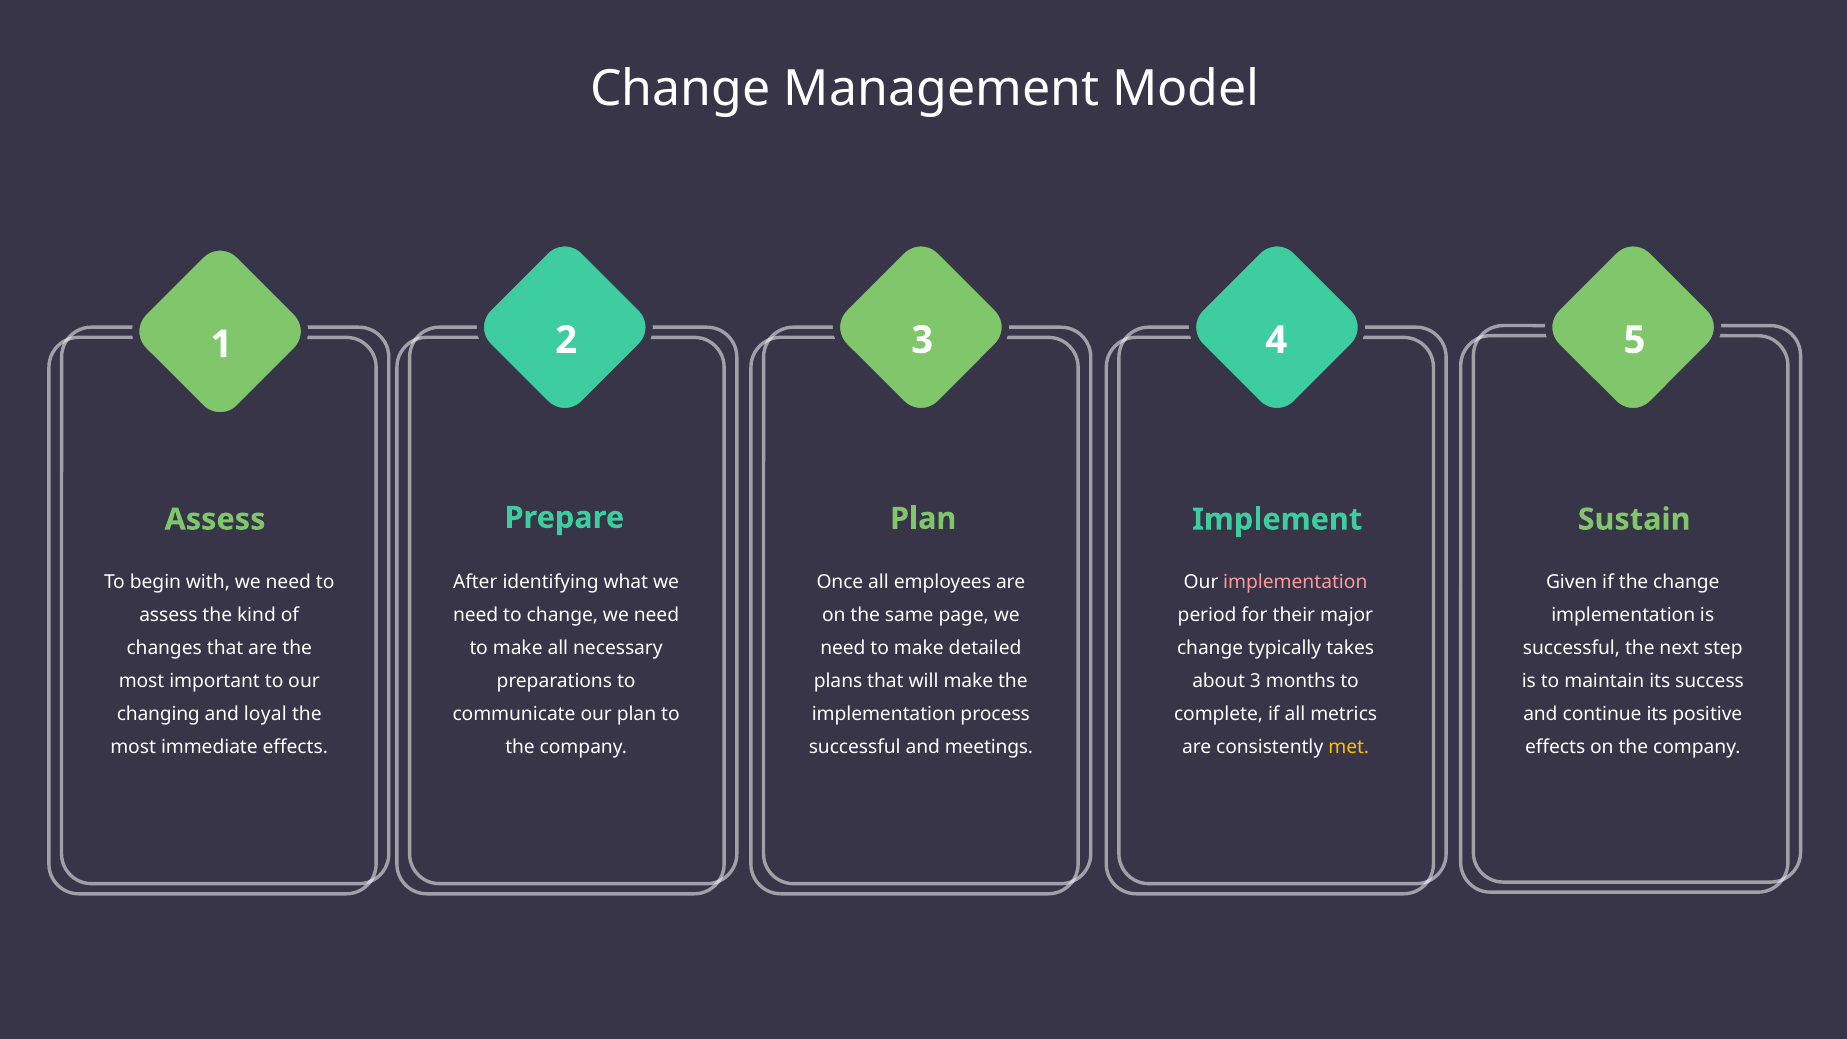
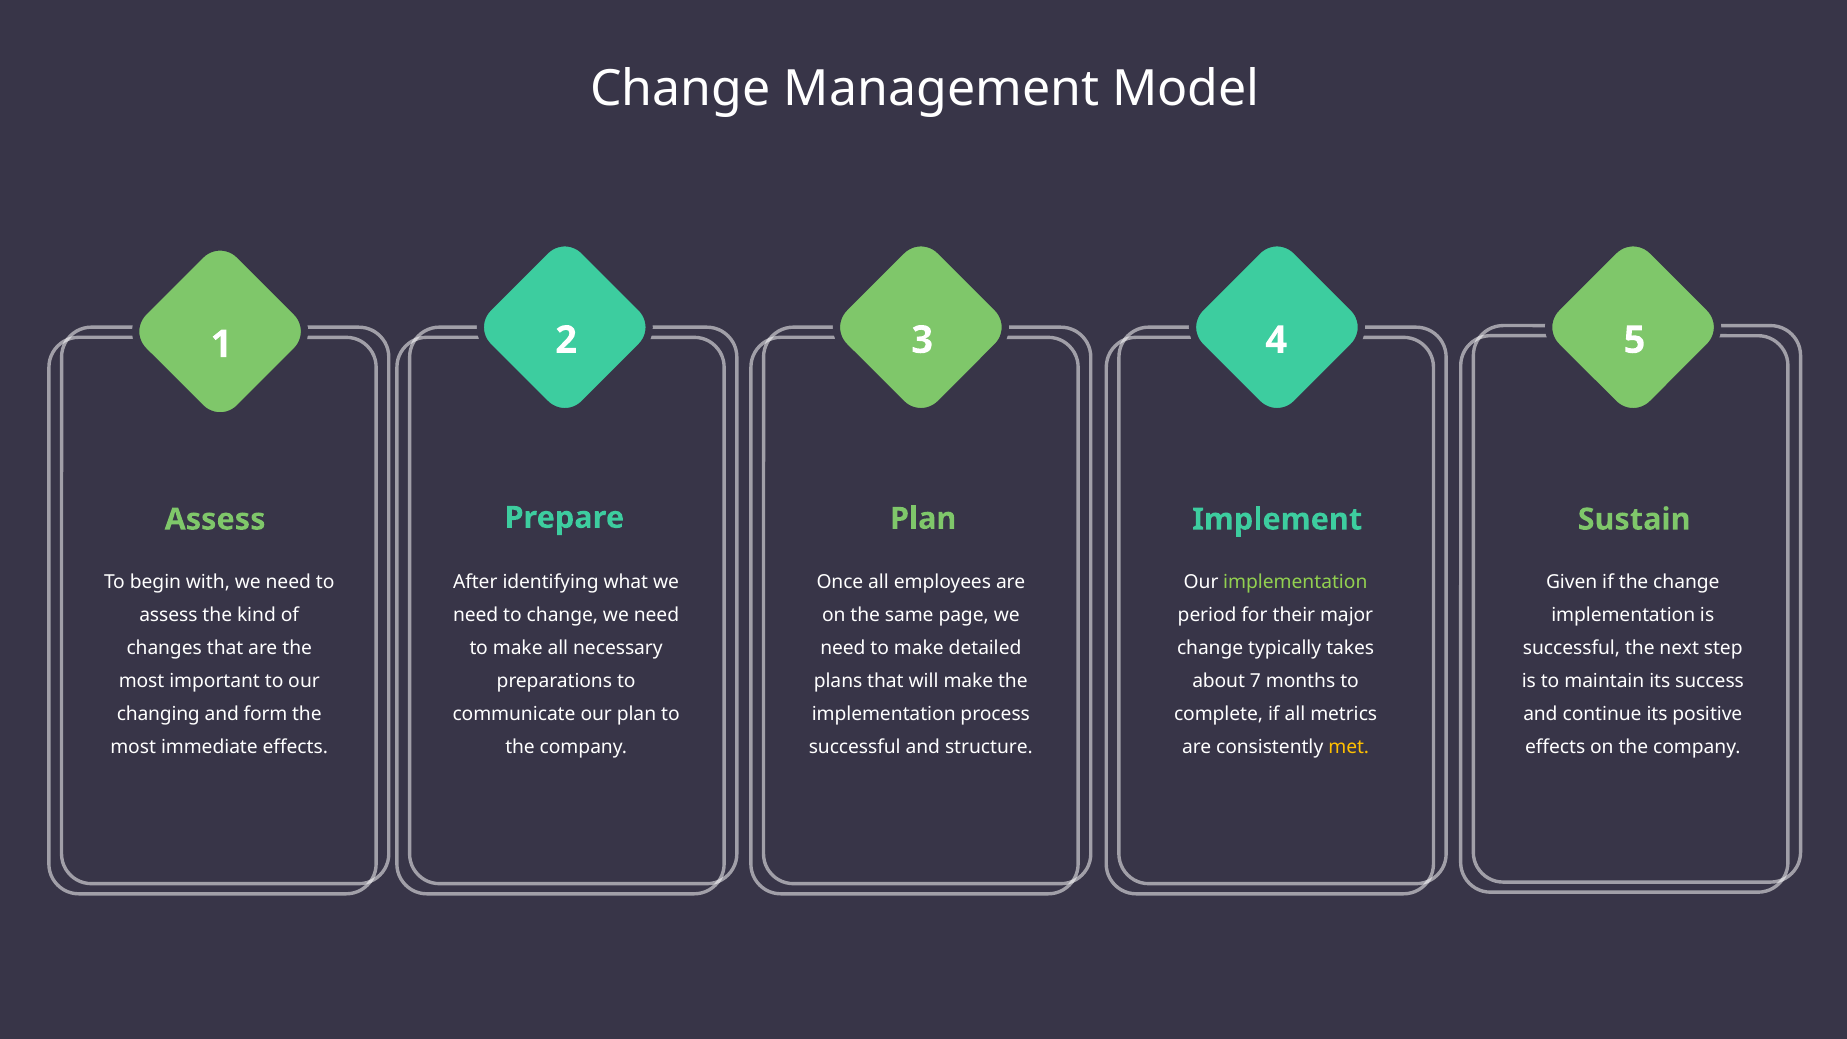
implementation at (1295, 582) colour: pink -> light green
about 3: 3 -> 7
loyal: loyal -> form
meetings: meetings -> structure
